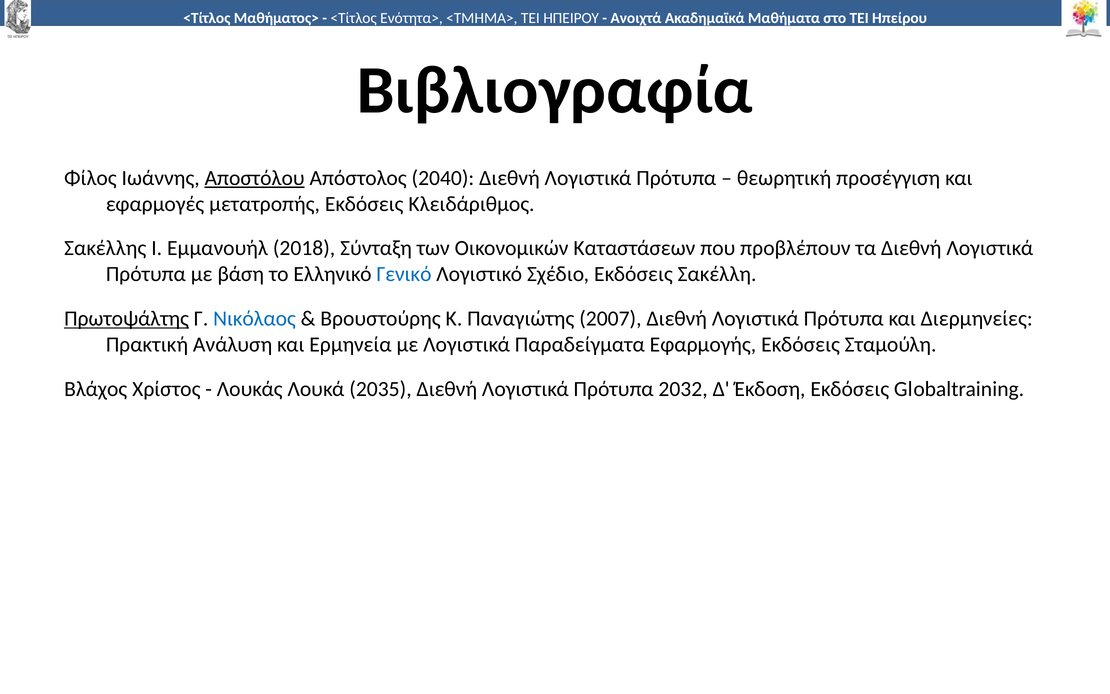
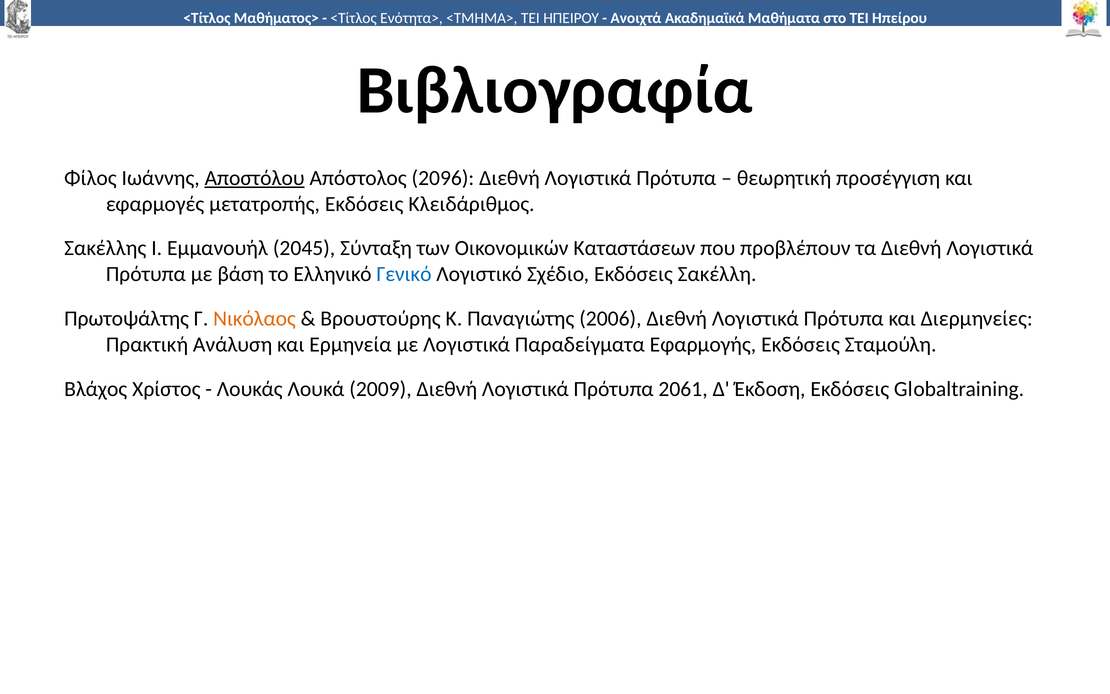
2040: 2040 -> 2096
2018: 2018 -> 2045
Πρωτοψάλτης underline: present -> none
Νικόλαος colour: blue -> orange
2007: 2007 -> 2006
2035: 2035 -> 2009
2032: 2032 -> 2061
